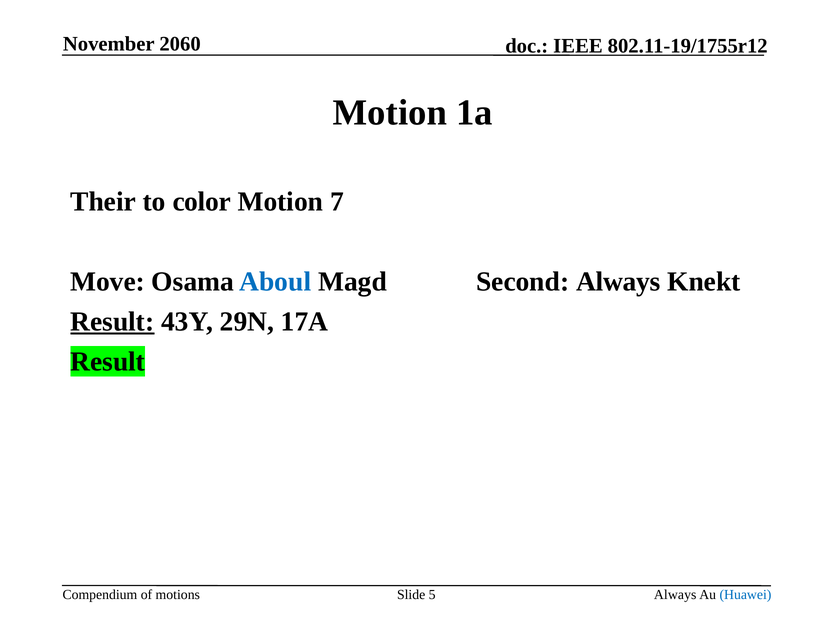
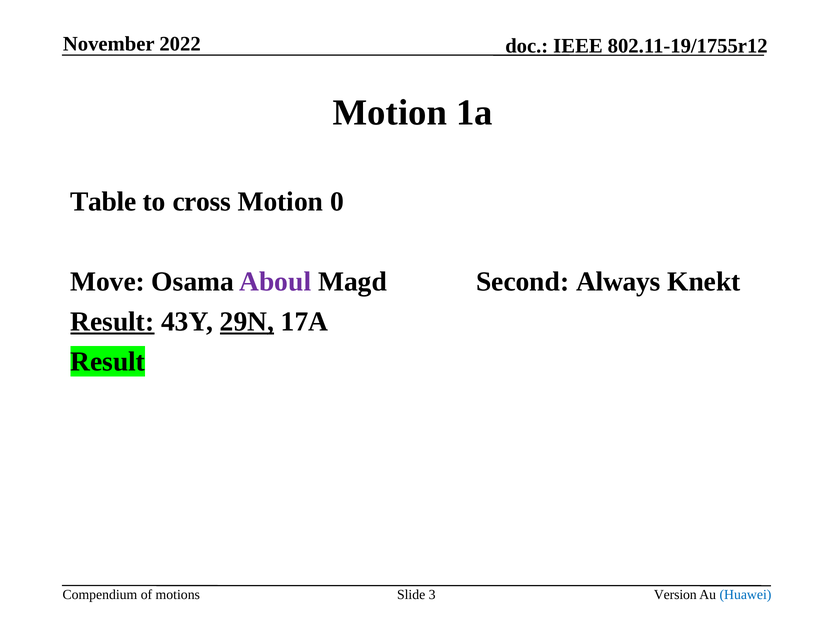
2060: 2060 -> 2022
Their: Their -> Table
color: color -> cross
7: 7 -> 0
Aboul colour: blue -> purple
29N underline: none -> present
5: 5 -> 3
Always at (675, 594): Always -> Version
